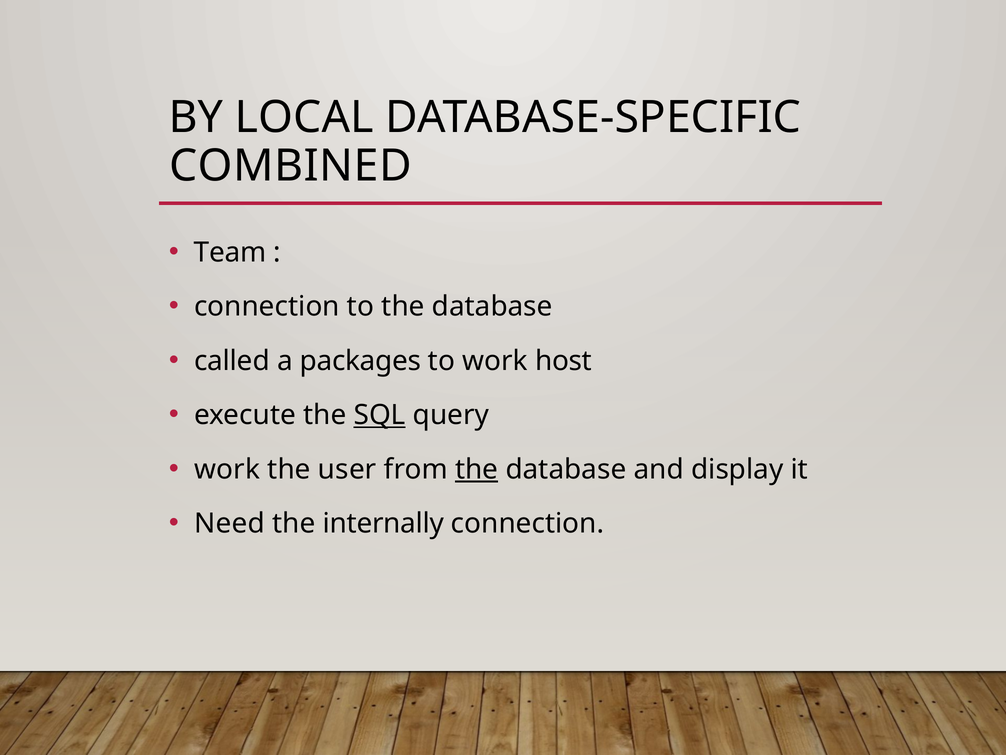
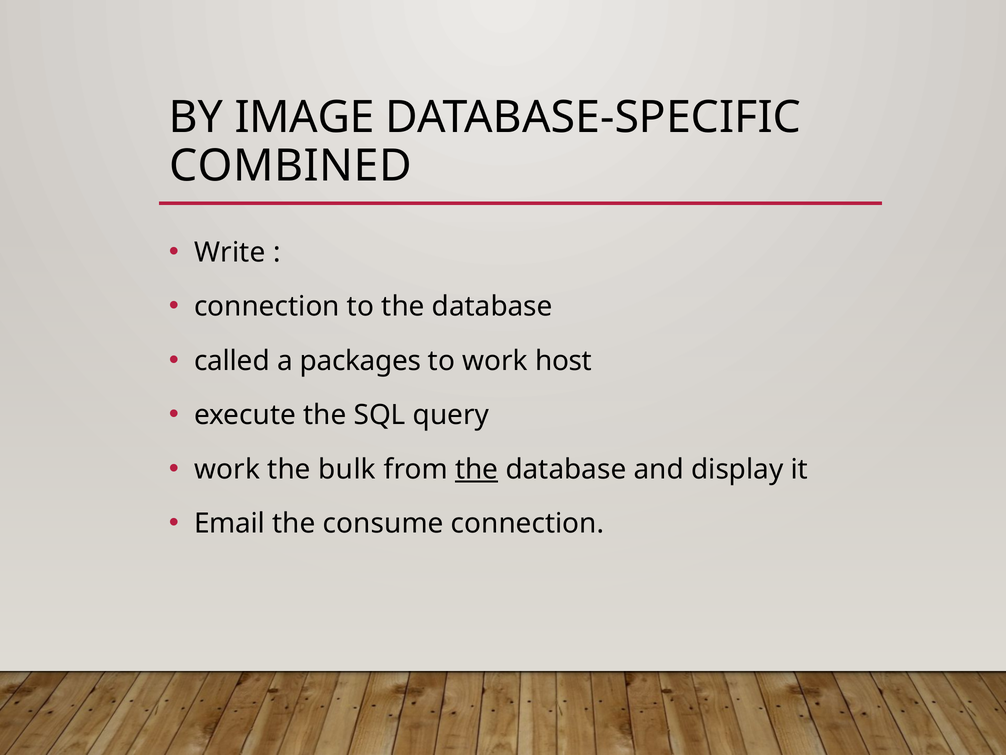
LOCAL: LOCAL -> IMAGE
Team: Team -> Write
SQL underline: present -> none
user: user -> bulk
Need: Need -> Email
internally: internally -> consume
